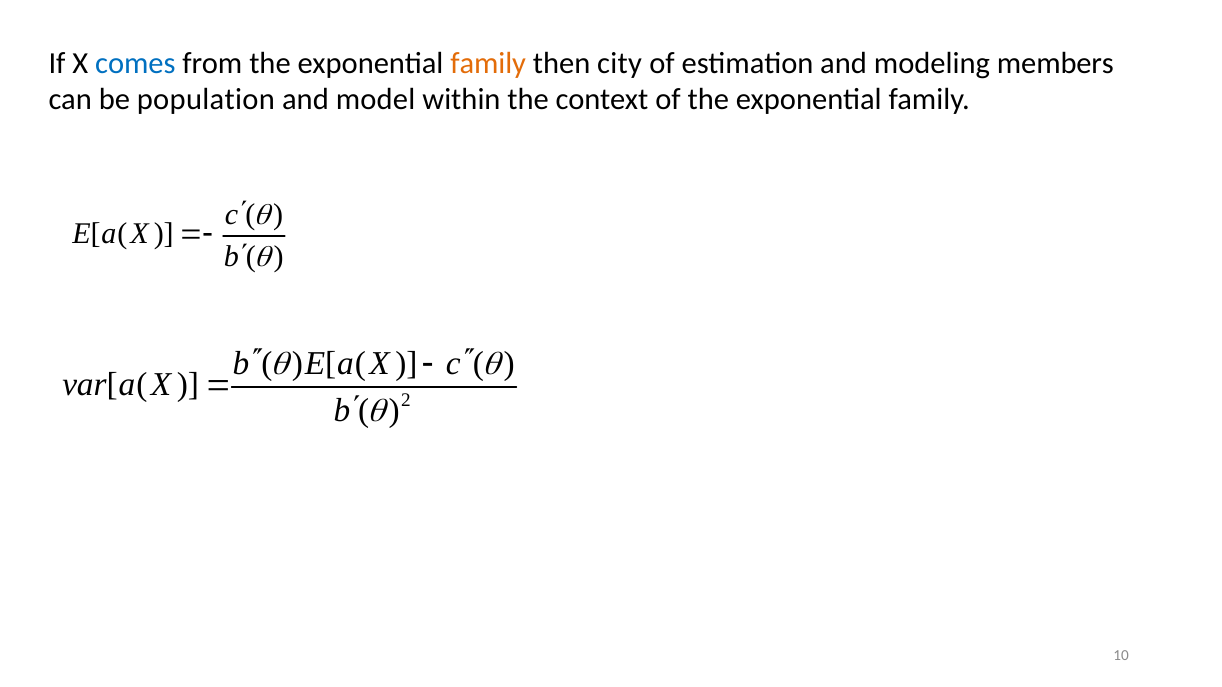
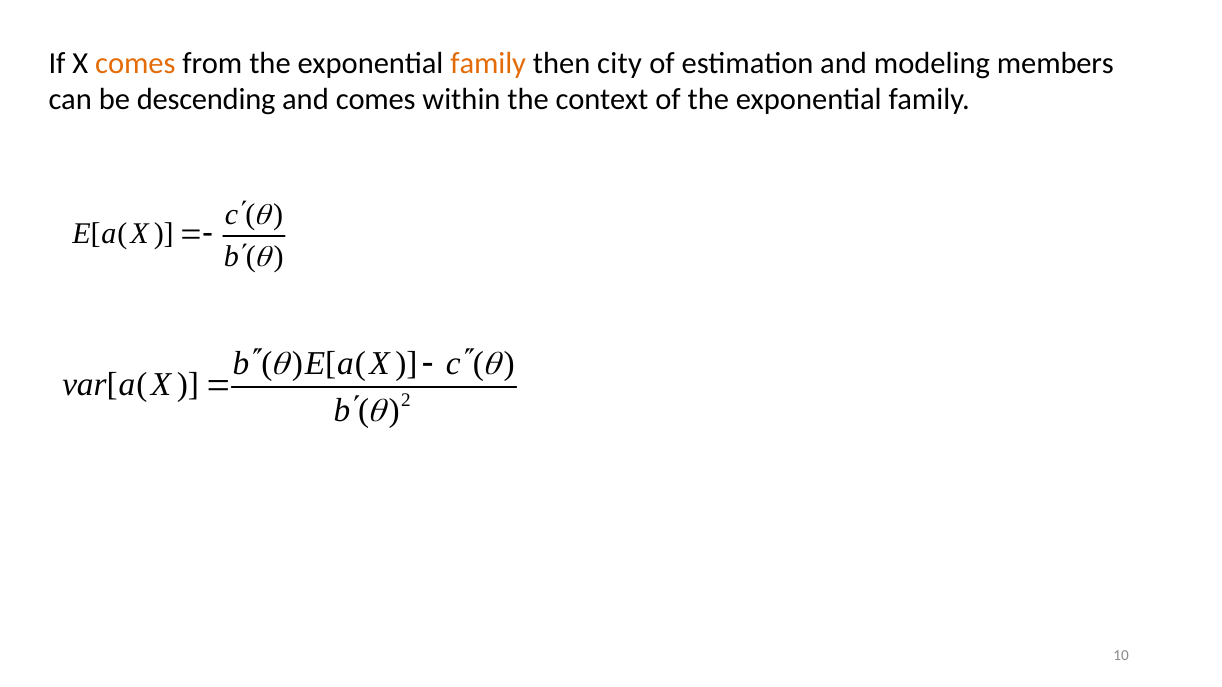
comes at (135, 63) colour: blue -> orange
population: population -> descending
and model: model -> comes
